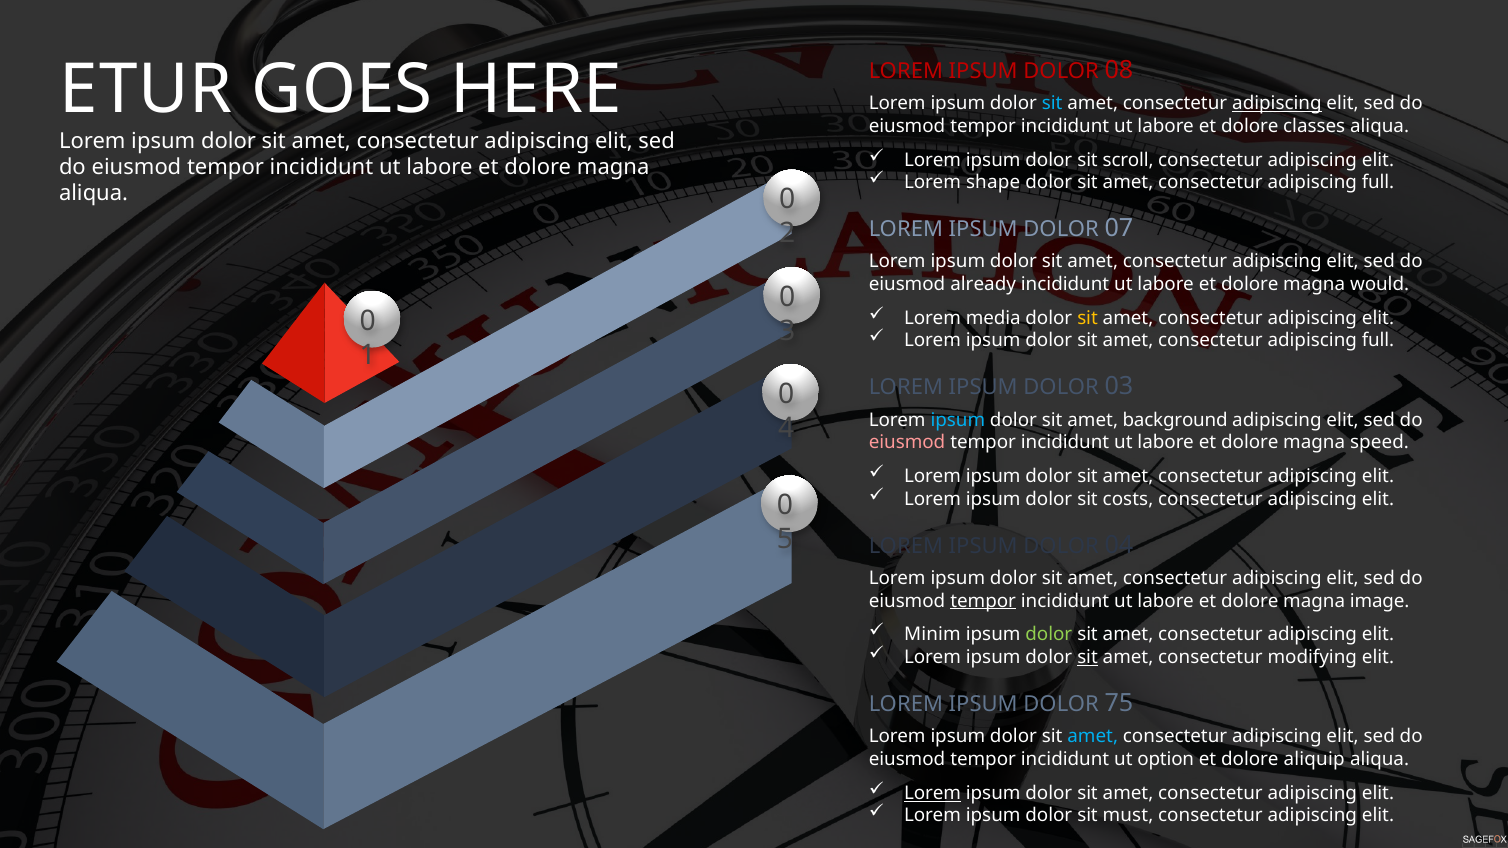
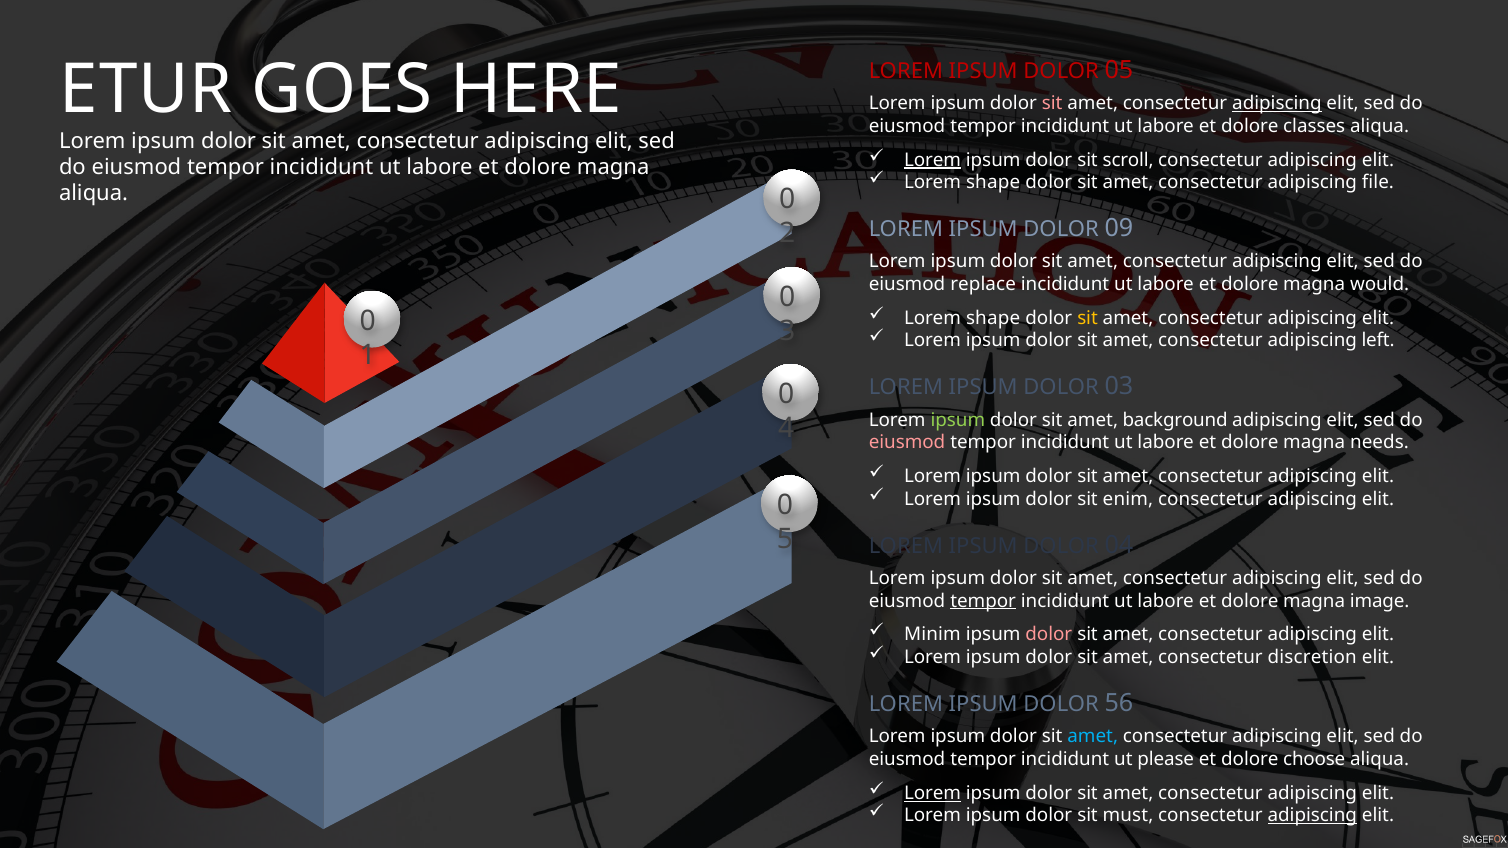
08: 08 -> 05
sit at (1052, 103) colour: light blue -> pink
Lorem at (933, 160) underline: none -> present
full at (1378, 183): full -> file
07: 07 -> 09
already: already -> replace
media at (993, 318): media -> shape
full at (1378, 341): full -> left
ipsum at (958, 420) colour: light blue -> light green
speed: speed -> needs
costs: costs -> enim
dolor at (1049, 635) colour: light green -> pink
sit at (1088, 658) underline: present -> none
modifying: modifying -> discretion
75: 75 -> 56
option: option -> please
aliquip: aliquip -> choose
adipiscing at (1312, 816) underline: none -> present
